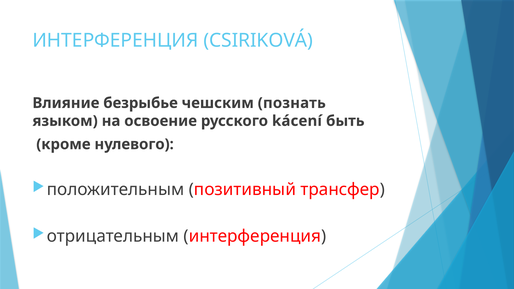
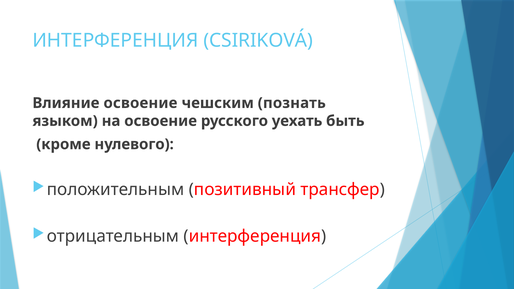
Влияние безрыбье: безрыбье -> освоение
kácení: kácení -> уехать
